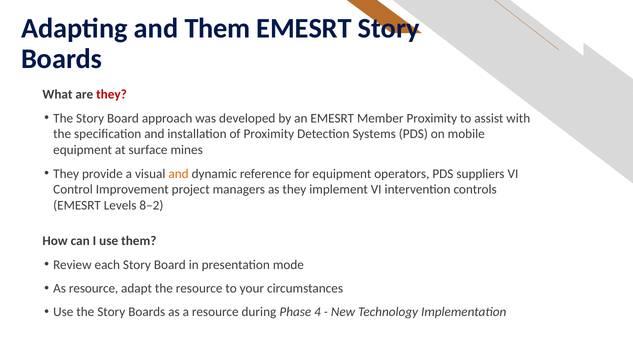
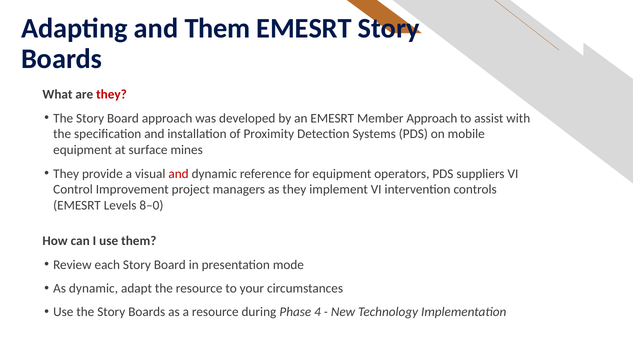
Member Proximity: Proximity -> Approach
and at (179, 174) colour: orange -> red
8–2: 8–2 -> 8–0
As resource: resource -> dynamic
